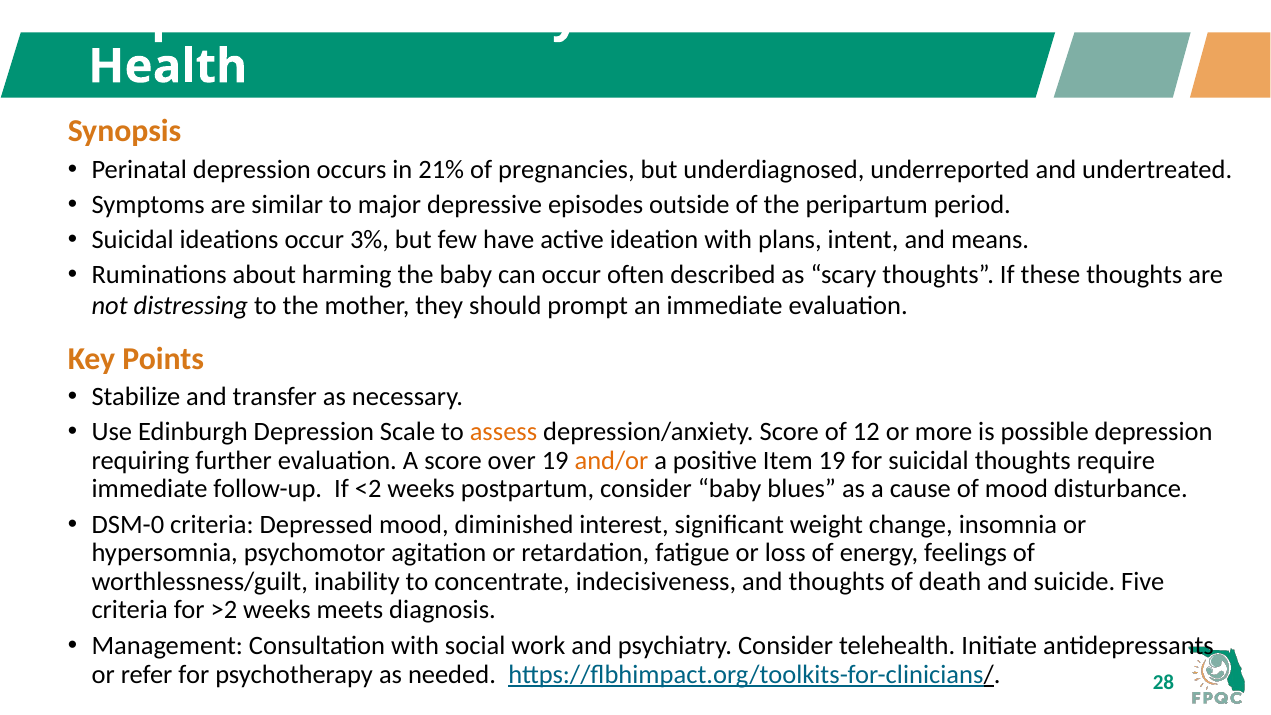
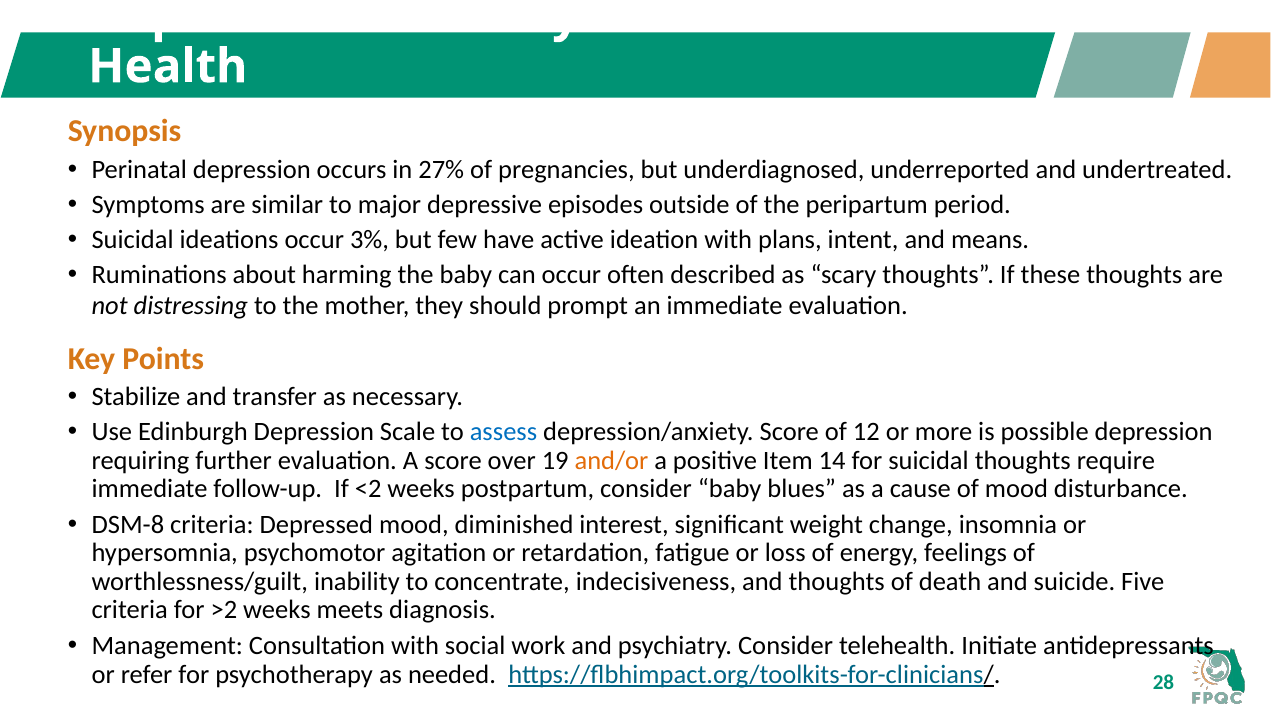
21%: 21% -> 27%
assess colour: orange -> blue
Item 19: 19 -> 14
DSM-0: DSM-0 -> DSM-8
